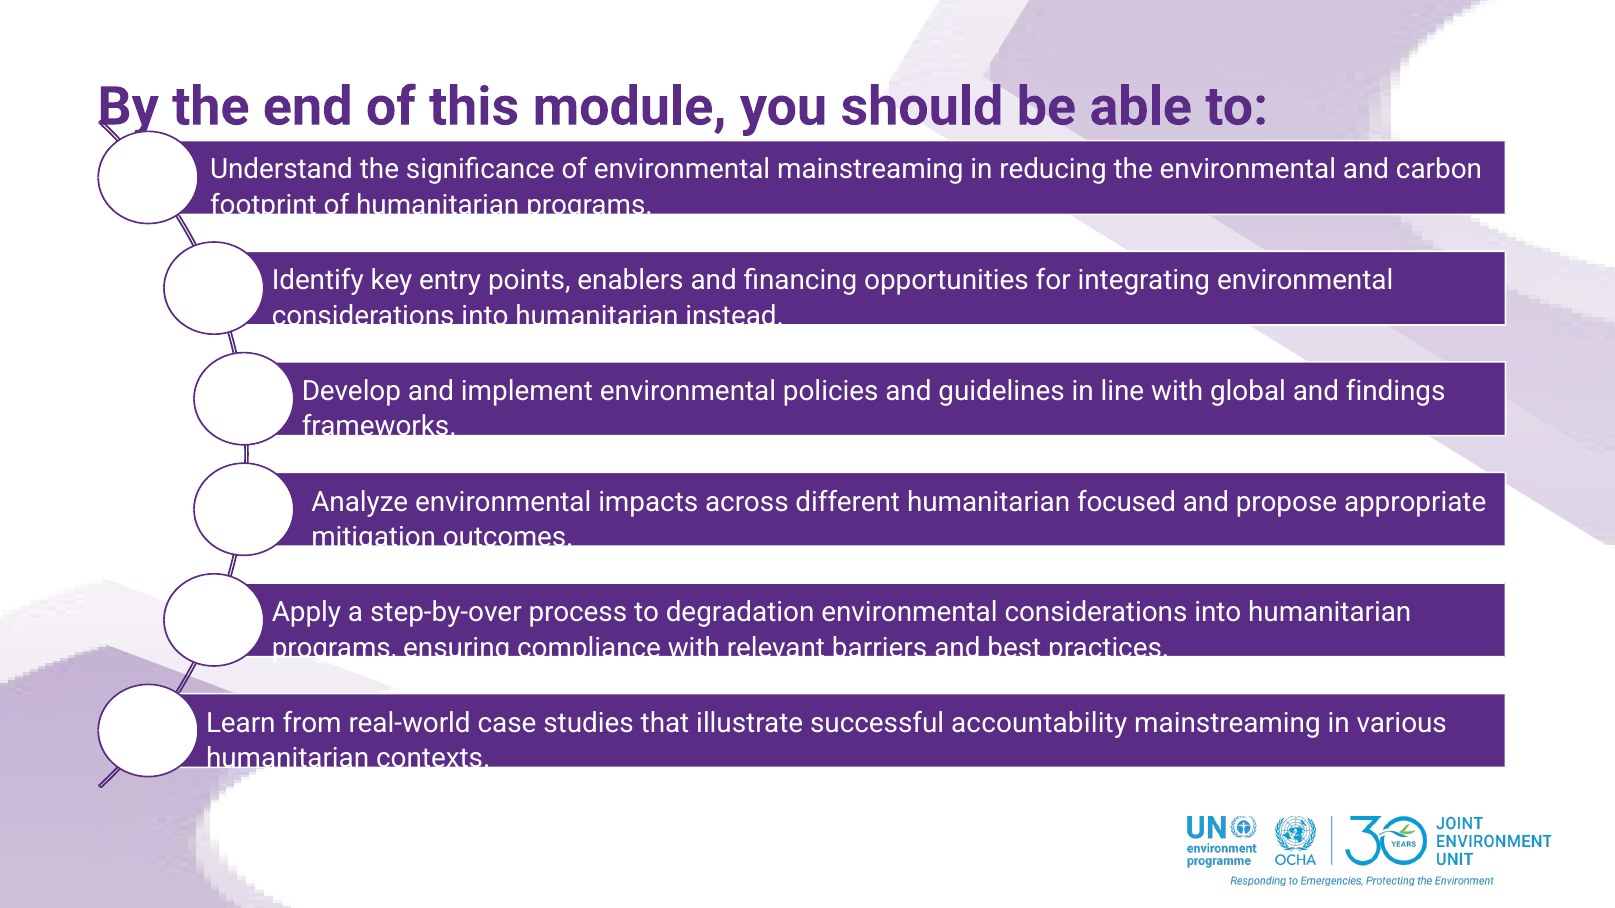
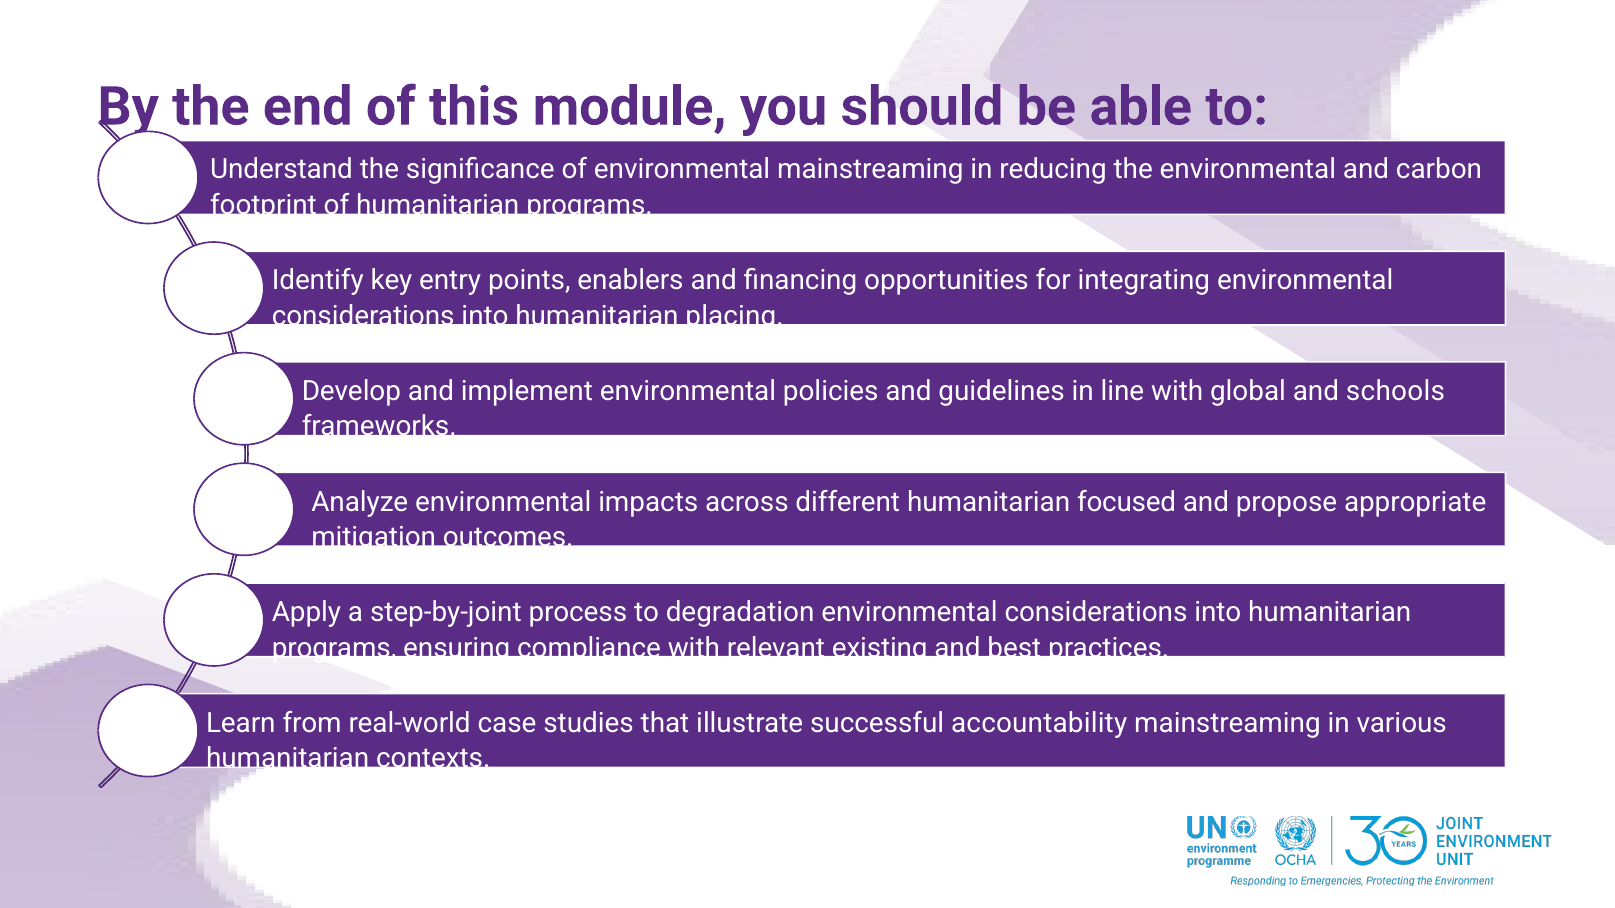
instead: instead -> placing
findings: findings -> schools
step-by-over: step-by-over -> step-by-joint
barriers: barriers -> existing
